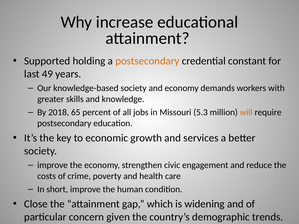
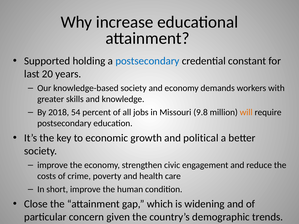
postsecondary at (147, 61) colour: orange -> blue
49: 49 -> 20
65: 65 -> 54
5.3: 5.3 -> 9.8
services: services -> political
